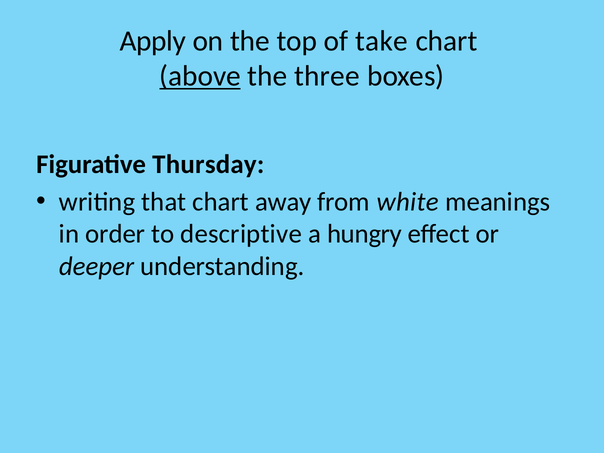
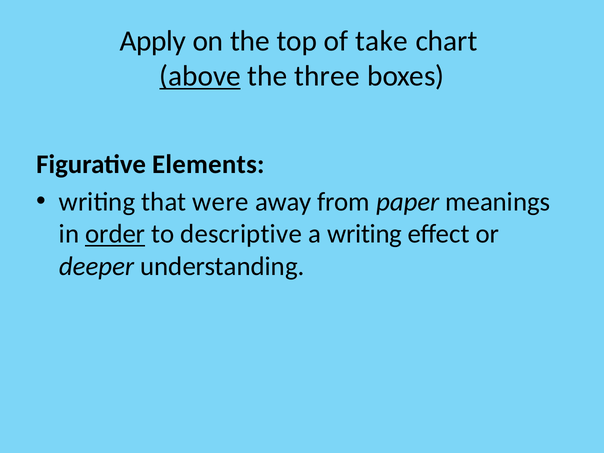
Thursday: Thursday -> Elements
that chart: chart -> were
white: white -> paper
order underline: none -> present
a hungry: hungry -> writing
